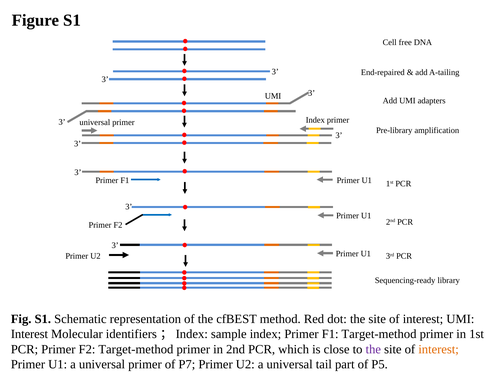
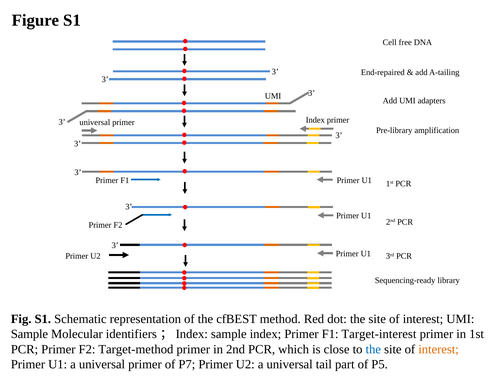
Interest at (29, 334): Interest -> Sample
F1 Target-method: Target-method -> Target-interest
the at (373, 349) colour: purple -> blue
